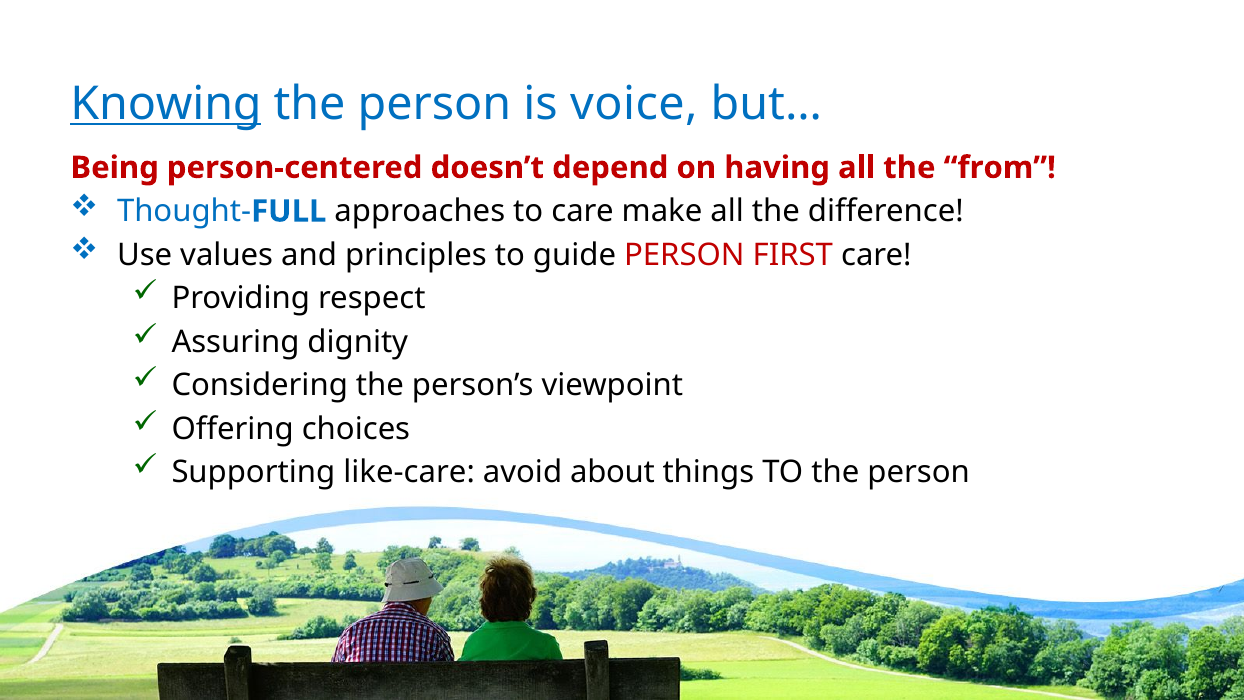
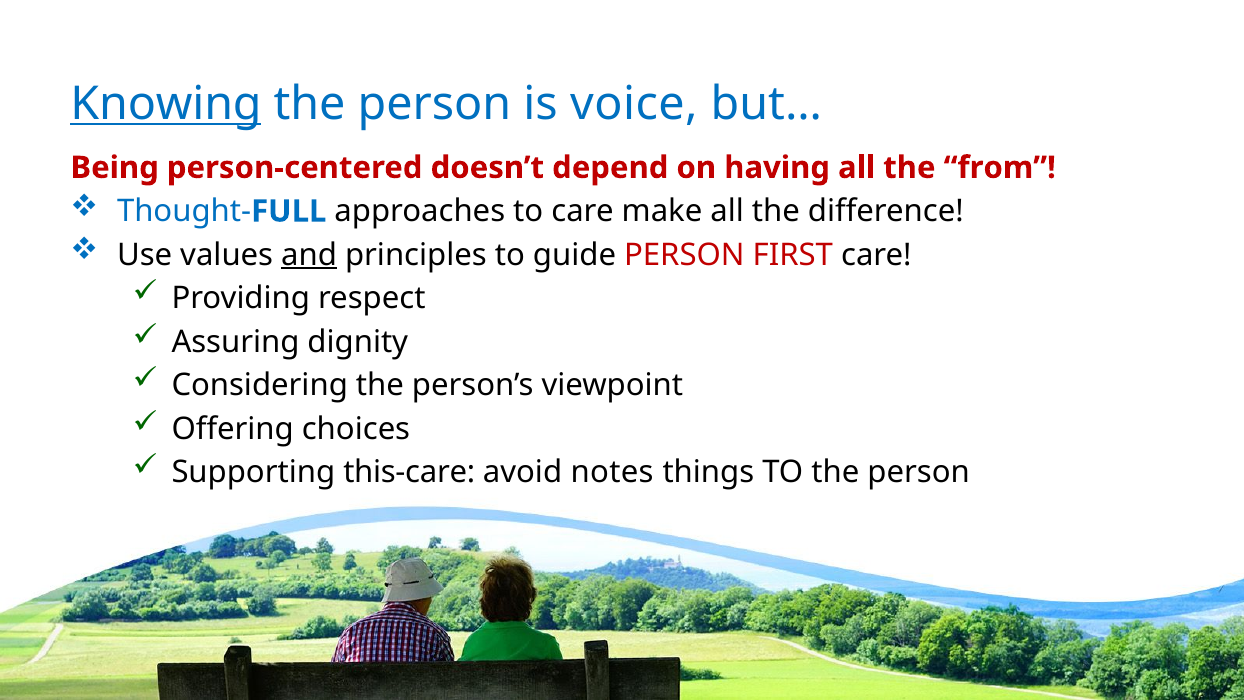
and underline: none -> present
like-care: like-care -> this-care
about: about -> notes
